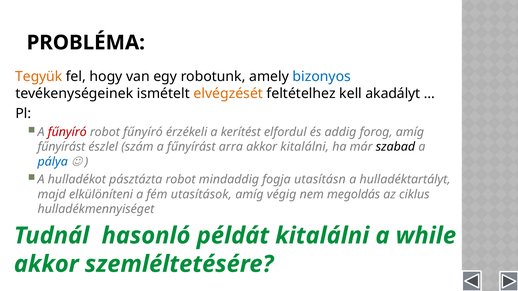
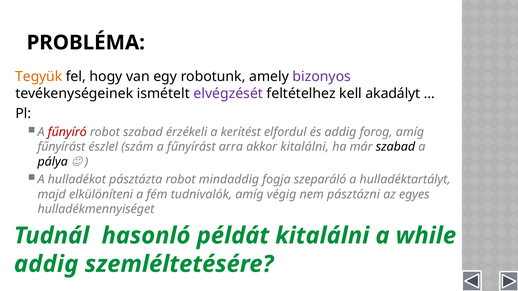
bizonyos colour: blue -> purple
elvégzését colour: orange -> purple
robot fűnyíró: fűnyíró -> szabad
pálya colour: blue -> black
utasításn: utasításn -> szeparáló
utasítások: utasítások -> tudnivalók
megoldás: megoldás -> pásztázni
ciklus: ciklus -> egyes
akkor at (46, 264): akkor -> addig
